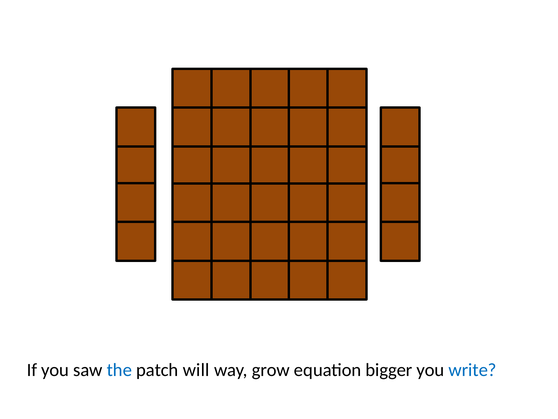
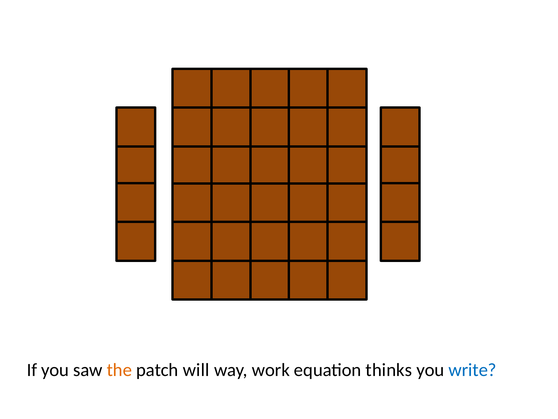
the colour: blue -> orange
grow: grow -> work
bigger: bigger -> thinks
